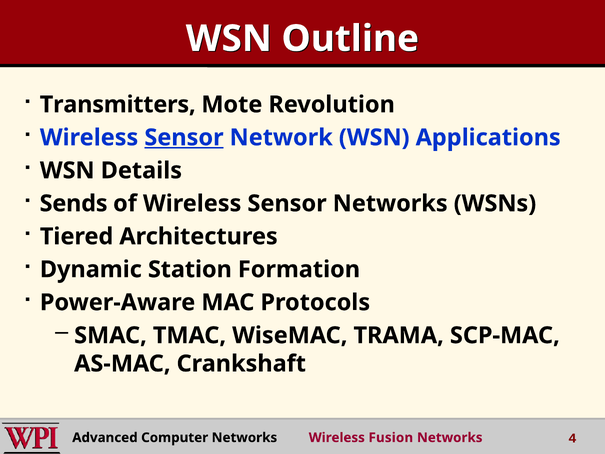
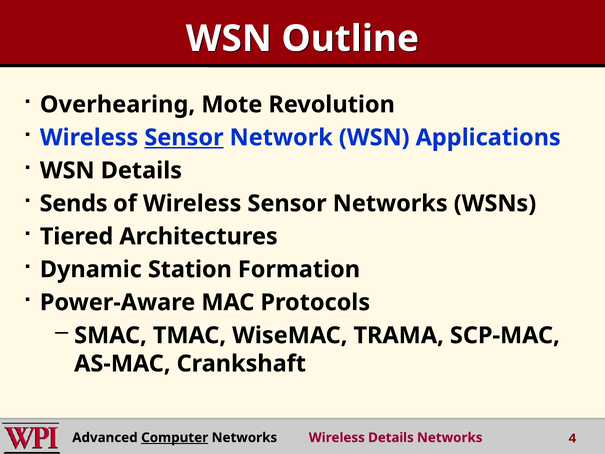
Transmitters: Transmitters -> Overhearing
Computer underline: none -> present
Wireless Fusion: Fusion -> Details
